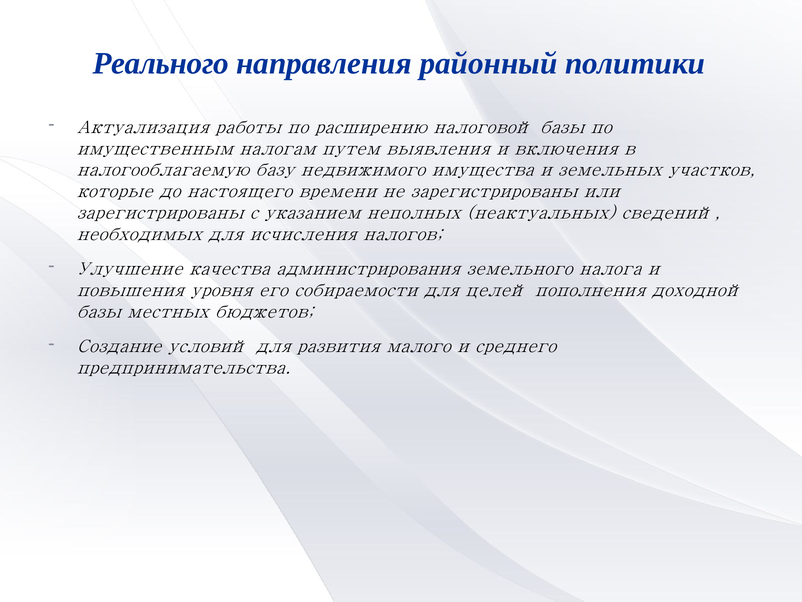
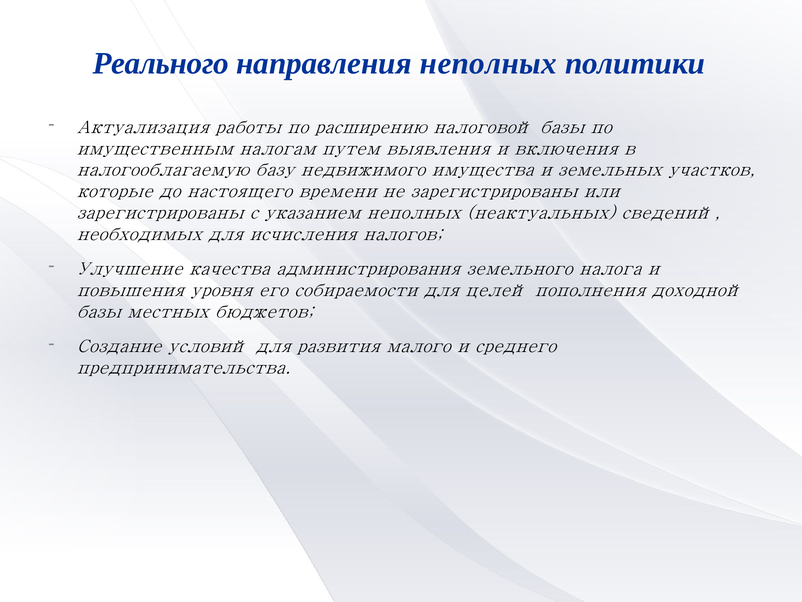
направления районный: районный -> неполных
